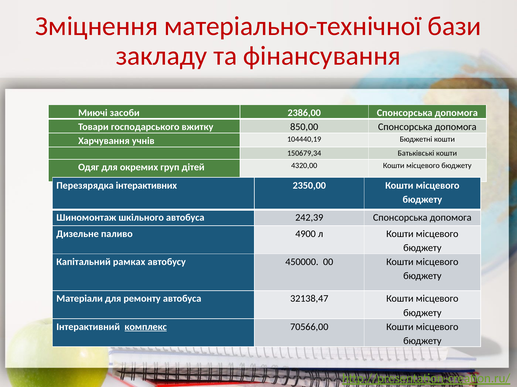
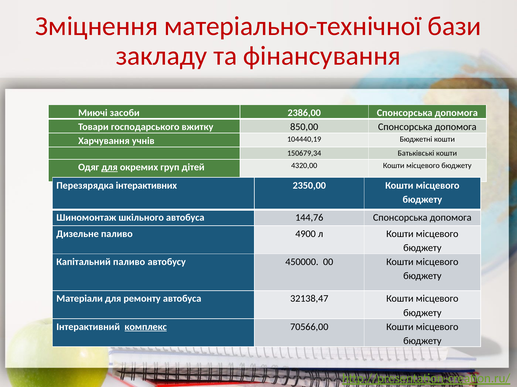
для at (110, 168) underline: none -> present
242,39: 242,39 -> 144,76
Капітальний рамках: рамках -> паливо
